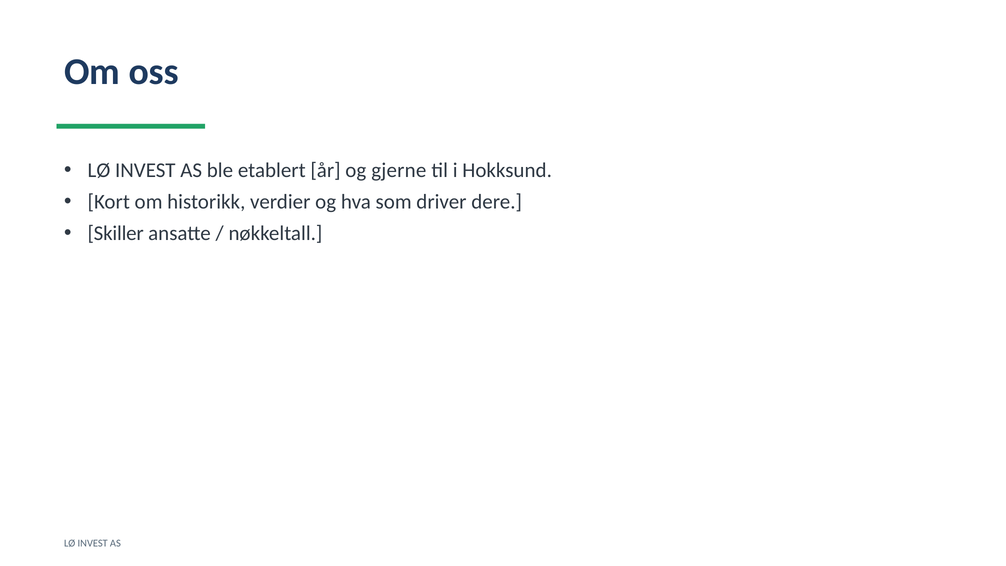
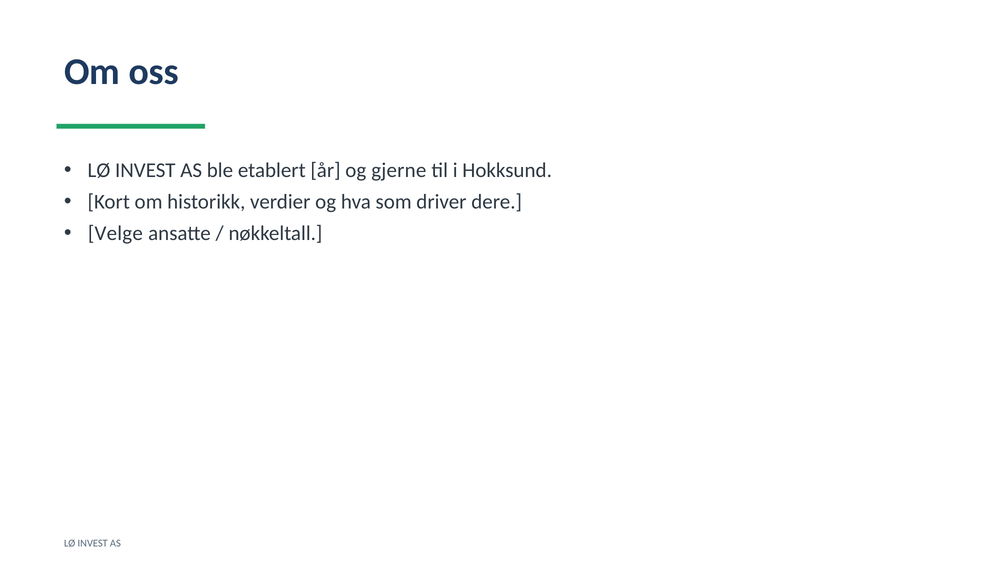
Skiller: Skiller -> Velge
